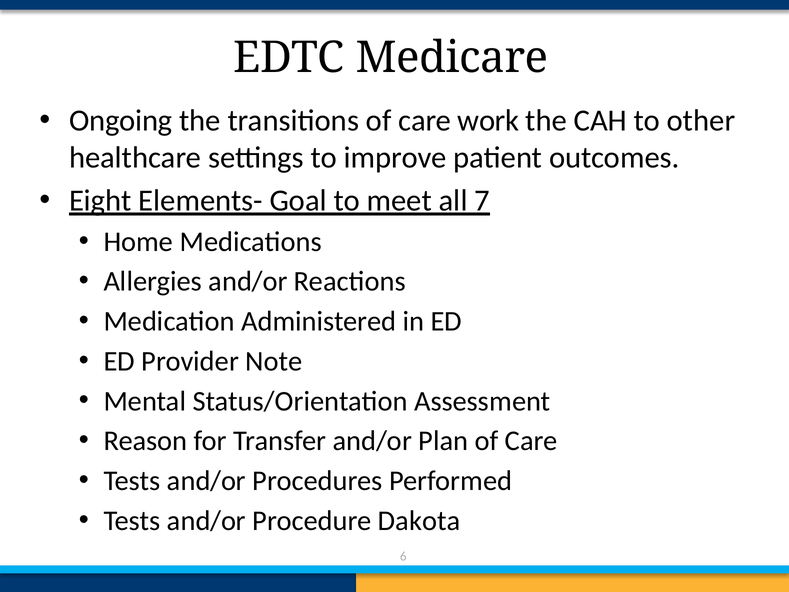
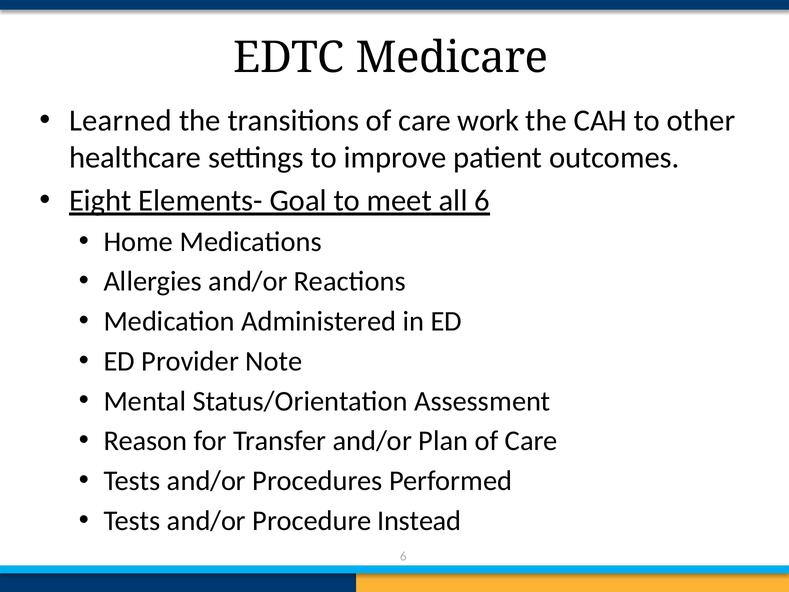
Ongoing: Ongoing -> Learned
all 7: 7 -> 6
Dakota: Dakota -> Instead
